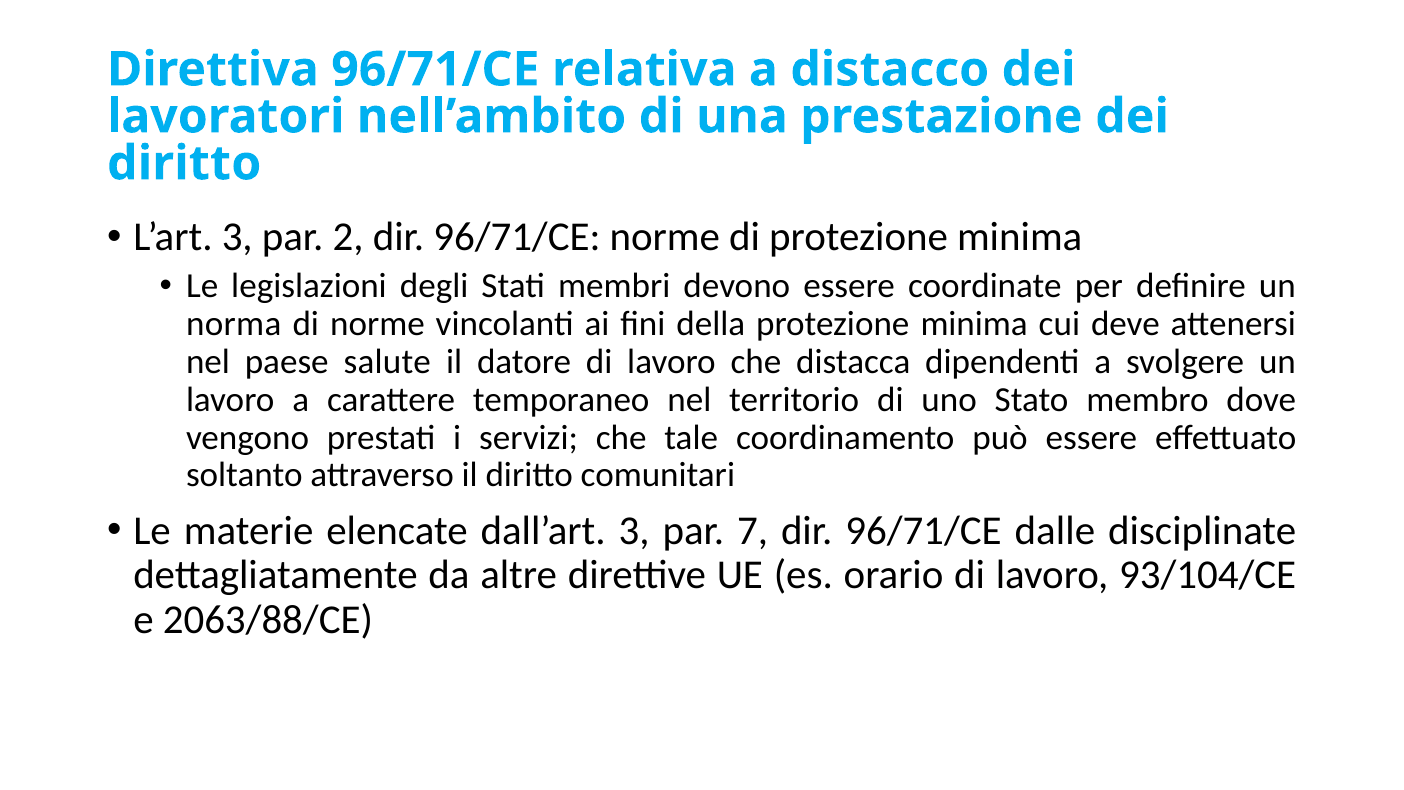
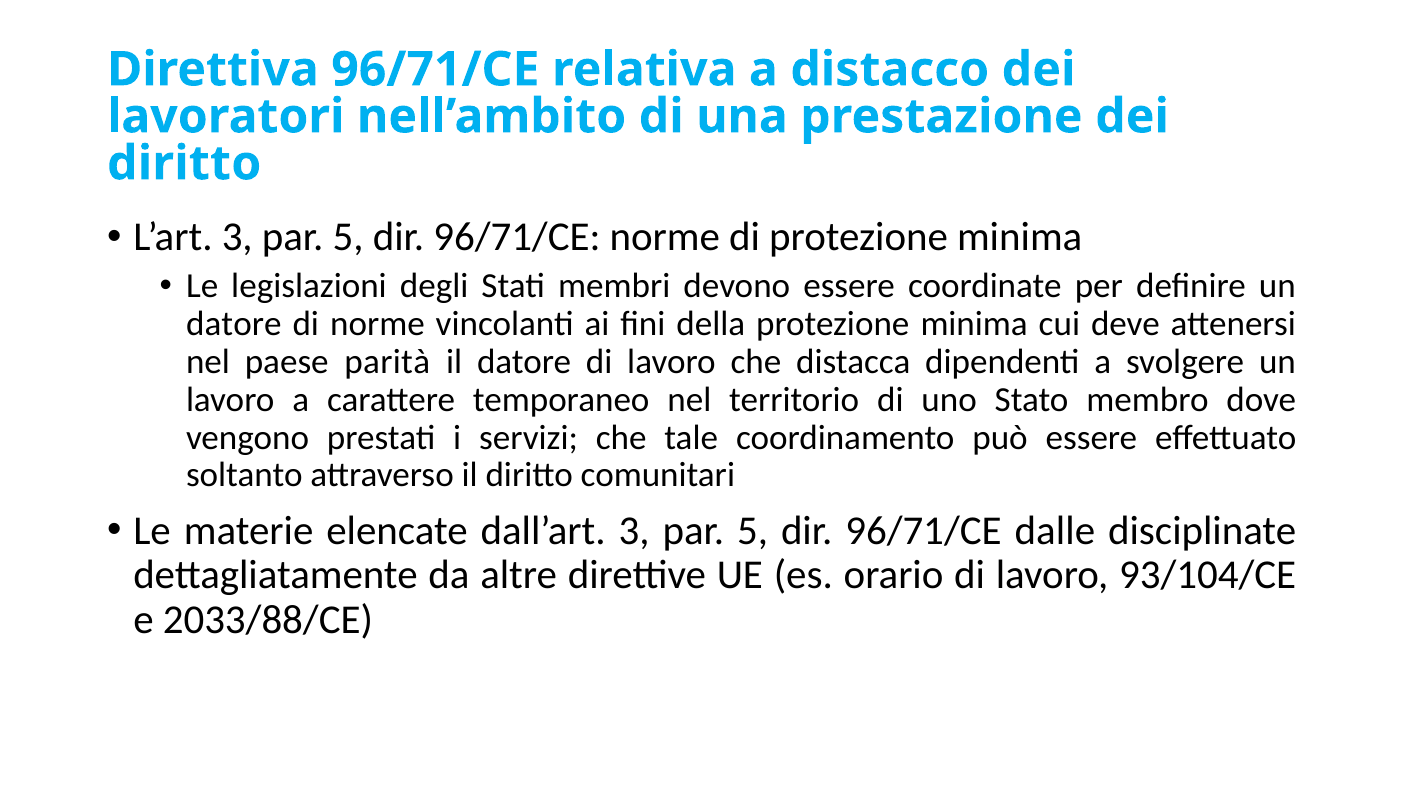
L’art 3 par 2: 2 -> 5
norma at (234, 324): norma -> datore
salute: salute -> parità
dall’art 3 par 7: 7 -> 5
2063/88/CE: 2063/88/CE -> 2033/88/CE
